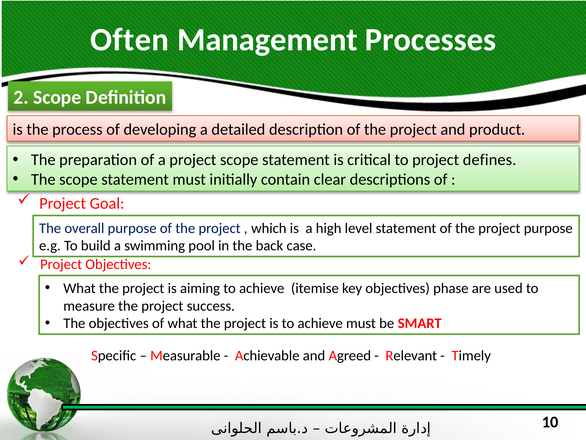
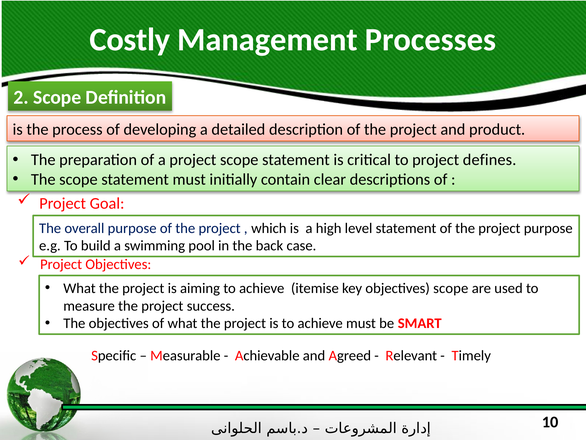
Often: Often -> Costly
objectives phase: phase -> scope
